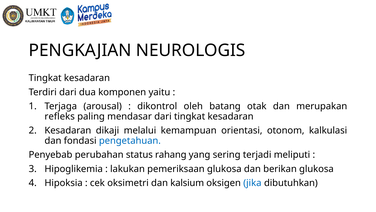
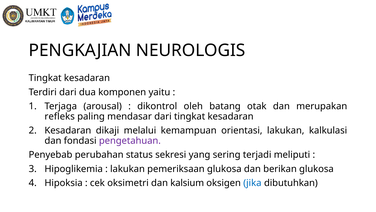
orientasi otonom: otonom -> lakukan
pengetahuan colour: blue -> purple
rahang: rahang -> sekresi
